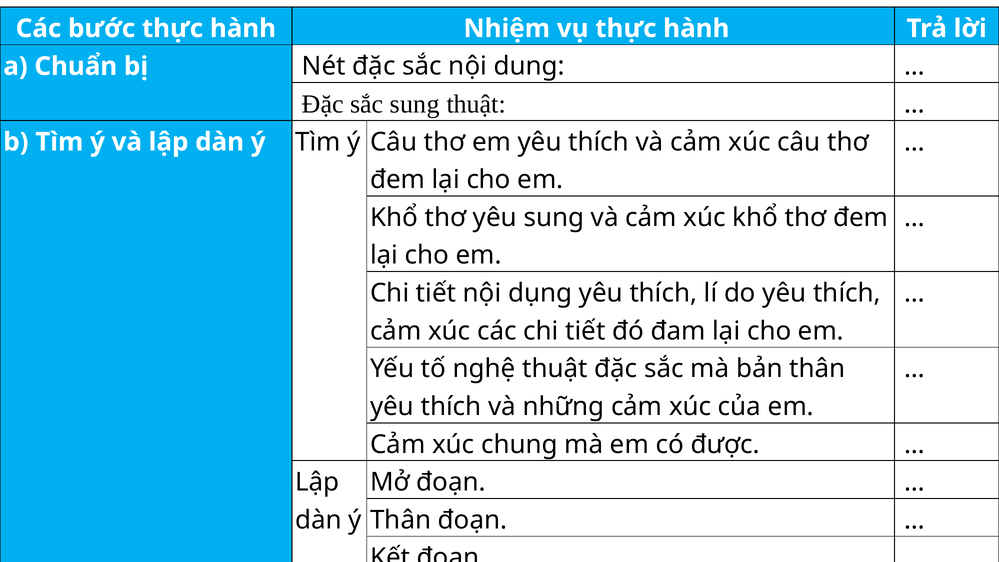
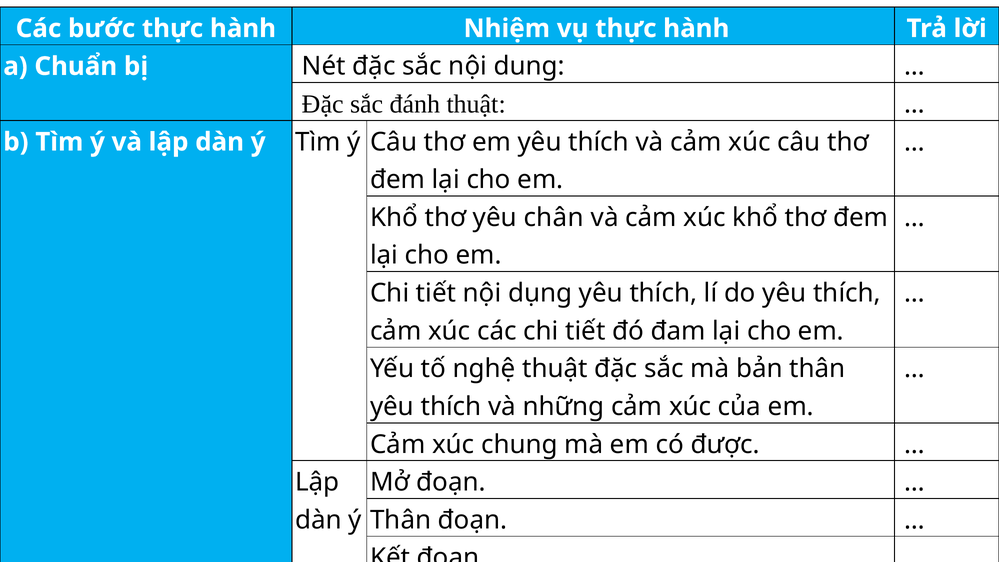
sắc sung: sung -> đánh
yêu sung: sung -> chân
